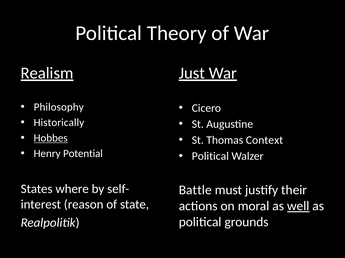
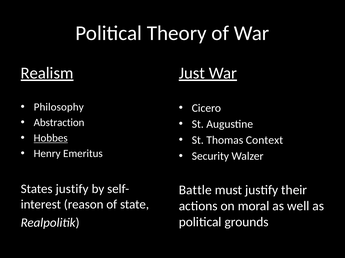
Historically: Historically -> Abstraction
Potential: Potential -> Emeritus
Political at (210, 157): Political -> Security
States where: where -> justify
well underline: present -> none
